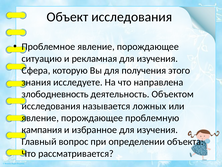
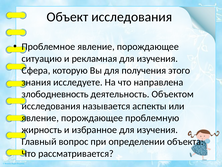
ложных: ложных -> аспекты
кампания: кампания -> жирность
